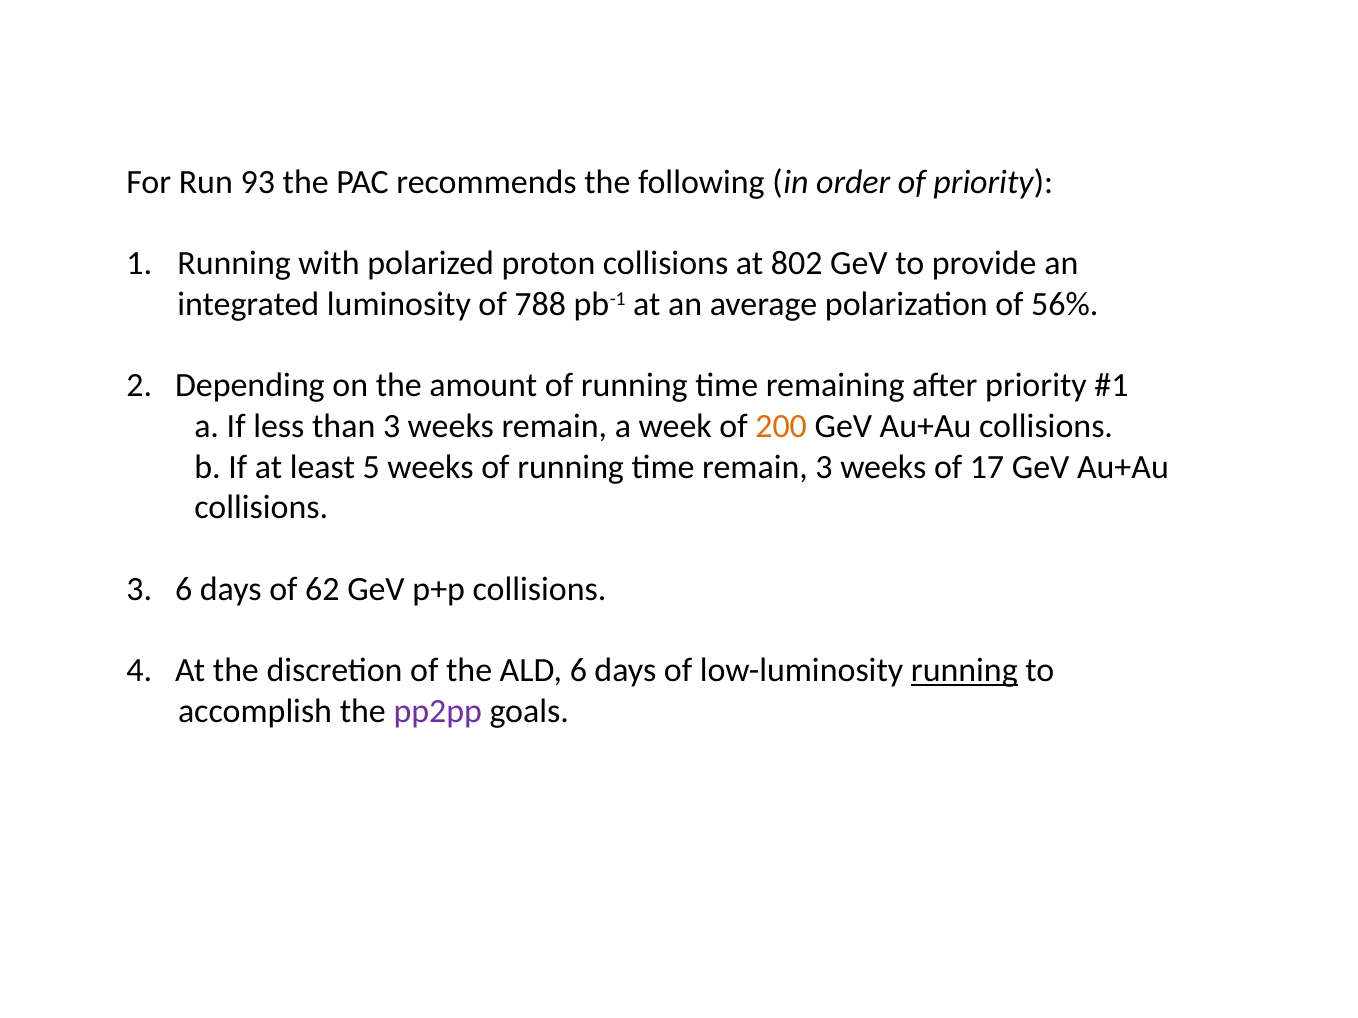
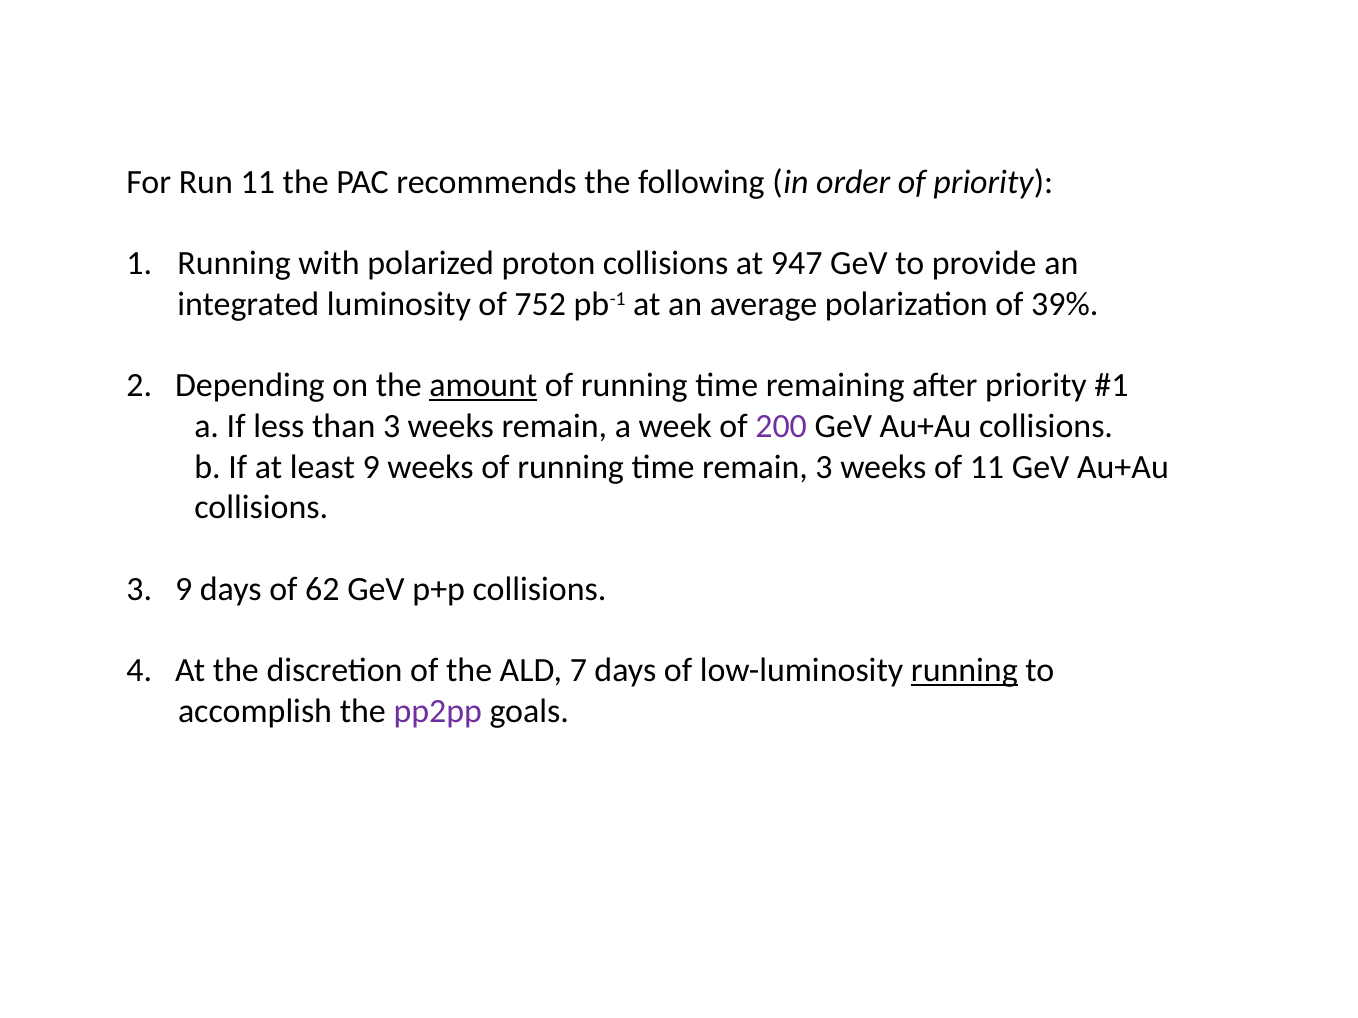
Run 93: 93 -> 11
802: 802 -> 947
788: 788 -> 752
56%: 56% -> 39%
amount underline: none -> present
200 colour: orange -> purple
least 5: 5 -> 9
of 17: 17 -> 11
3 6: 6 -> 9
ALD 6: 6 -> 7
